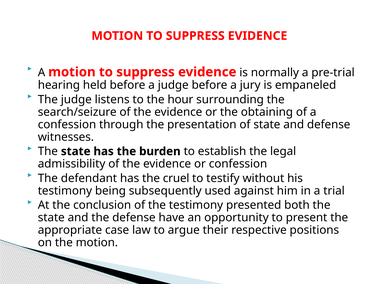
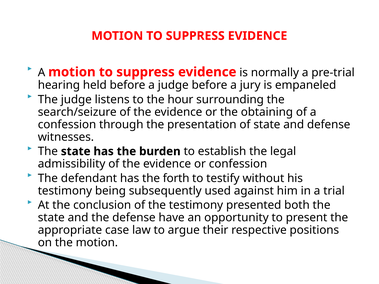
cruel: cruel -> forth
